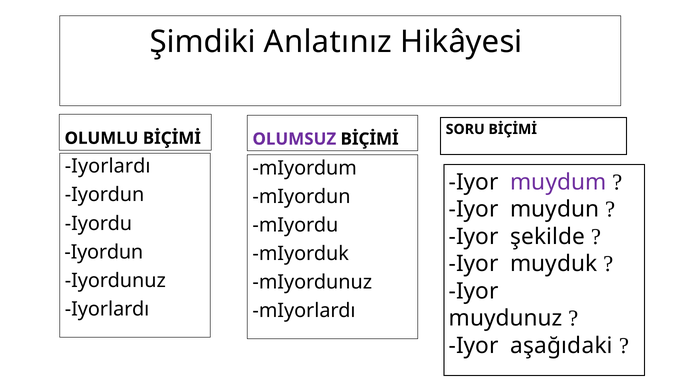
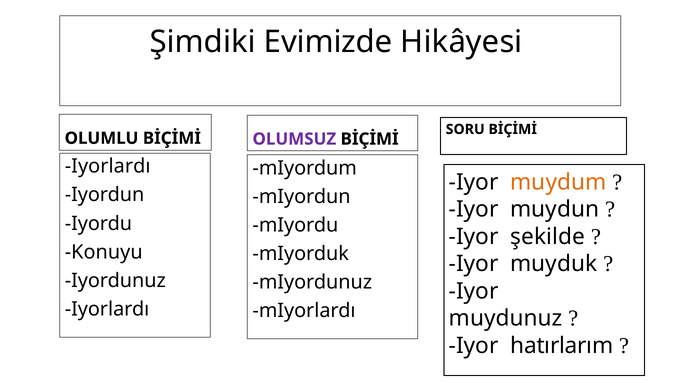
Anlatınız: Anlatınız -> Evimizde
muydum colour: purple -> orange
Iyordun at (104, 252): Iyordun -> Konuyu
aşağıdaki: aşağıdaki -> hatırlarım
